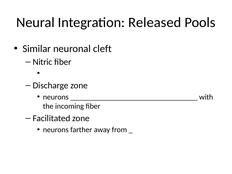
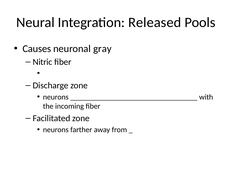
Similar: Similar -> Causes
cleft: cleft -> gray
